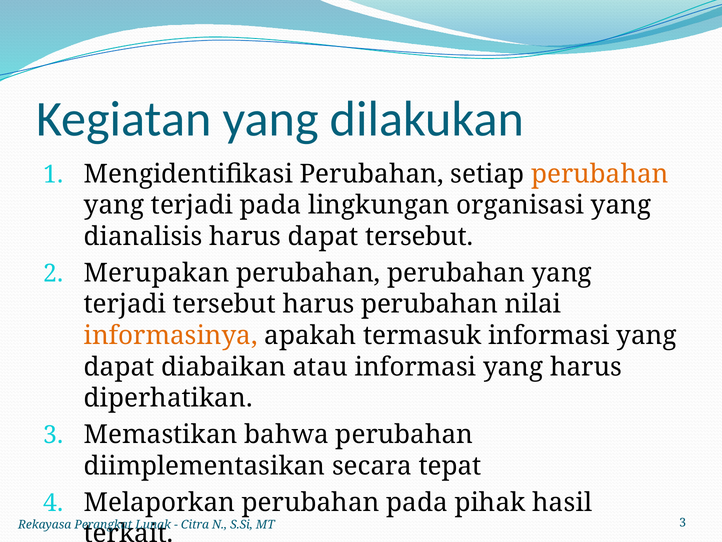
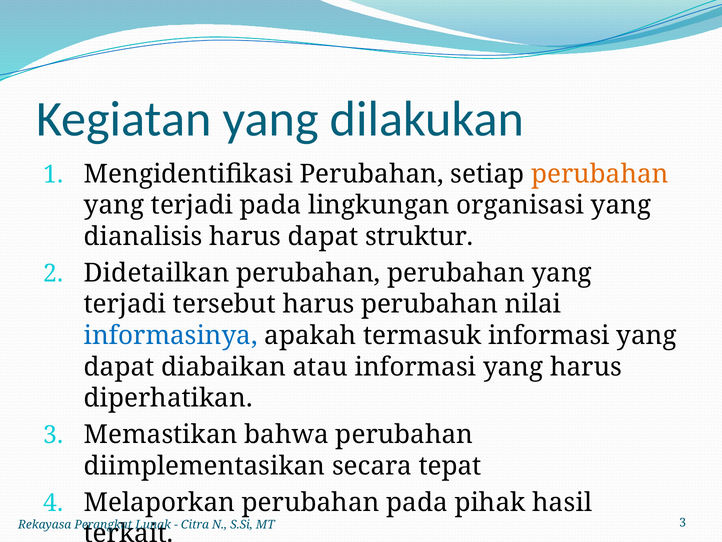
dapat tersebut: tersebut -> struktur
Merupakan: Merupakan -> Didetailkan
informasinya colour: orange -> blue
